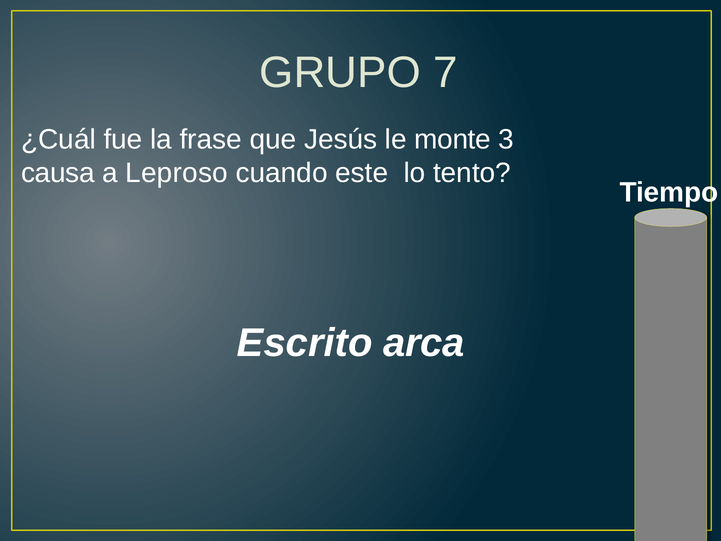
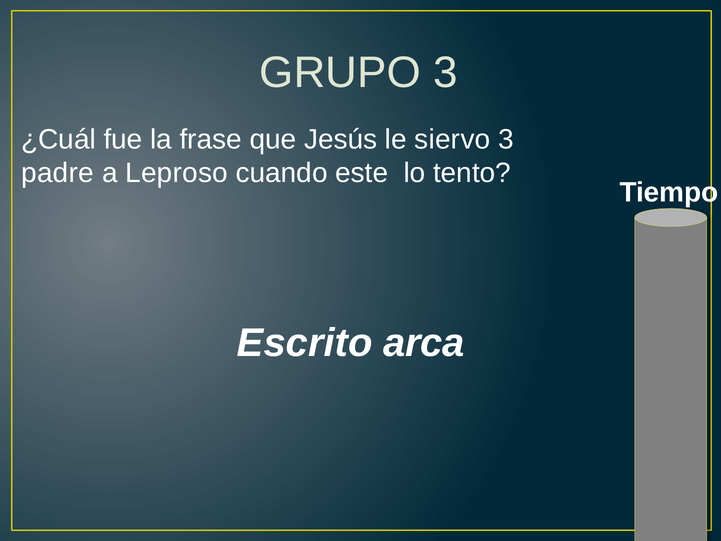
GRUPO 7: 7 -> 3
monte: monte -> siervo
causa: causa -> padre
